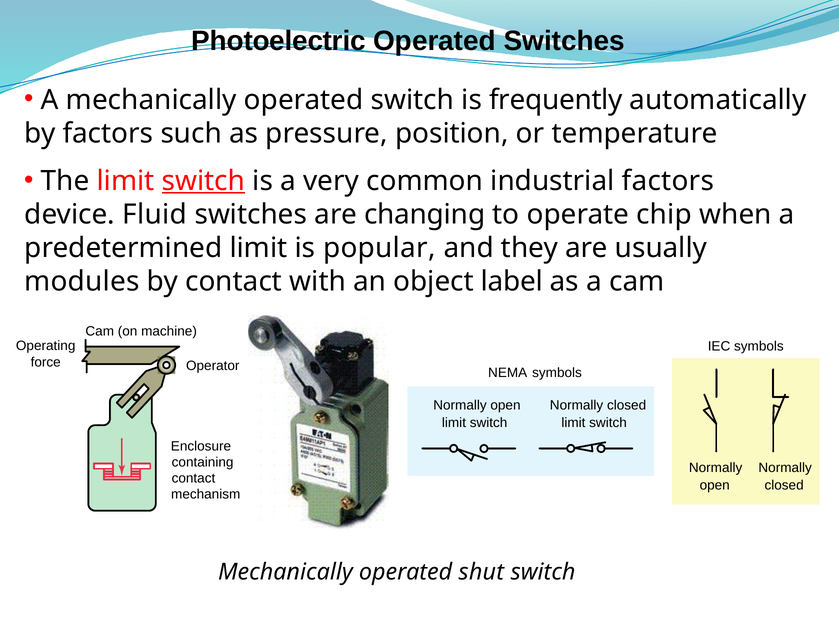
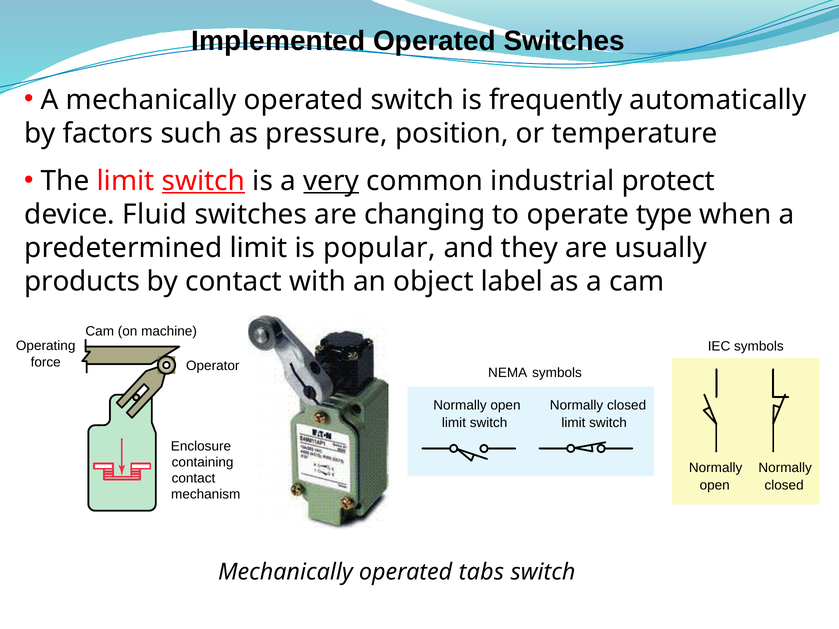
Photoelectric: Photoelectric -> Implemented
very underline: none -> present
industrial factors: factors -> protect
chip: chip -> type
modules: modules -> products
shut: shut -> tabs
